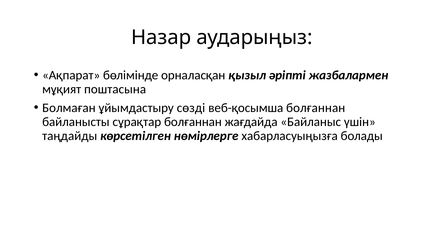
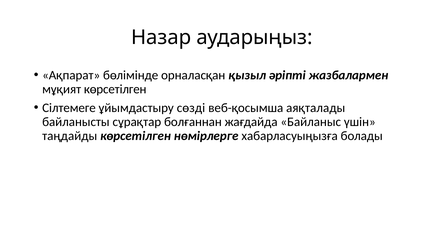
мұқият поштасына: поштасына -> көрсетілген
Болмаған: Болмаған -> Сілтемеге
веб-қосымша болғаннан: болғаннан -> аяқталады
